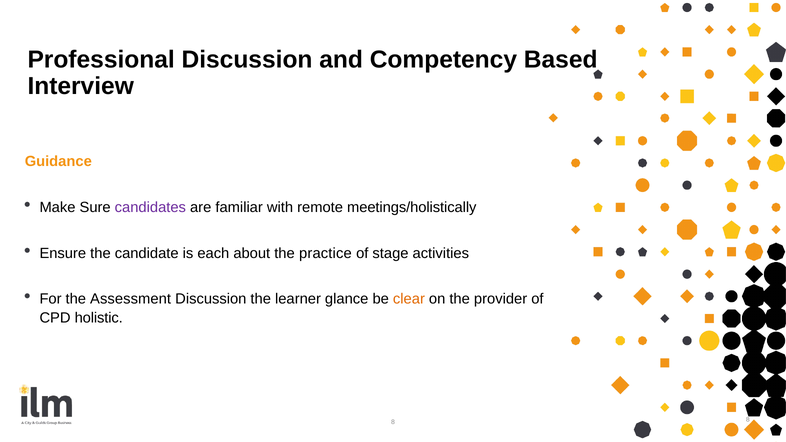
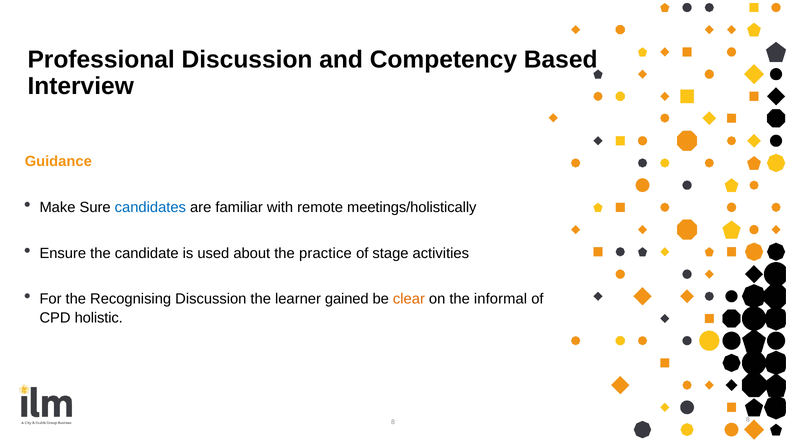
candidates colour: purple -> blue
each: each -> used
Assessment: Assessment -> Recognising
glance: glance -> gained
provider: provider -> informal
